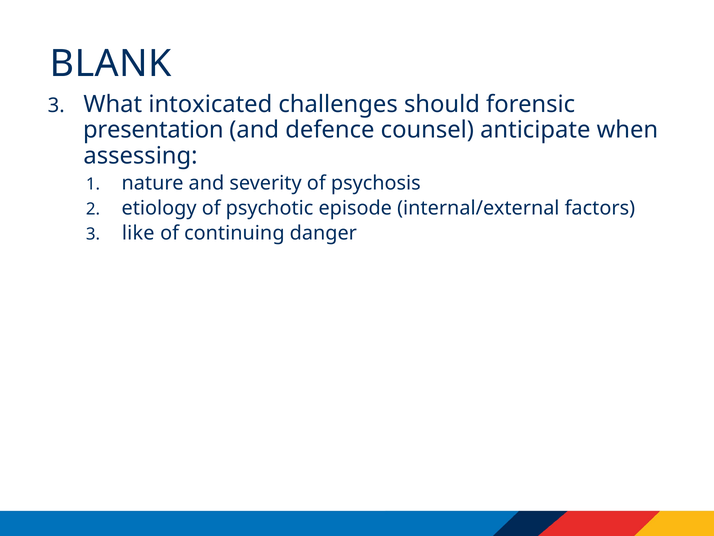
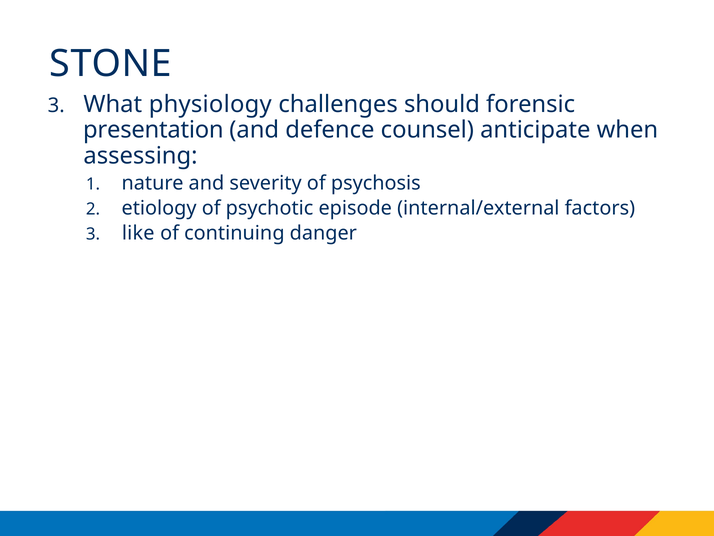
BLANK: BLANK -> STONE
intoxicated: intoxicated -> physiology
